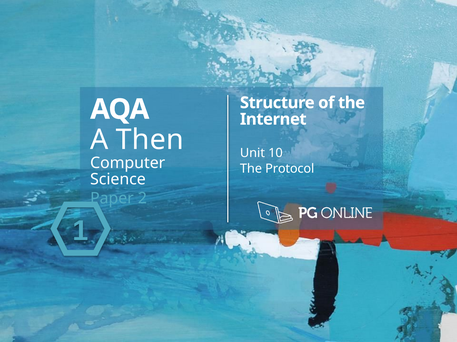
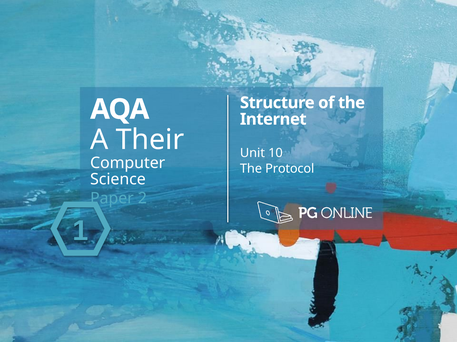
Then: Then -> Their
